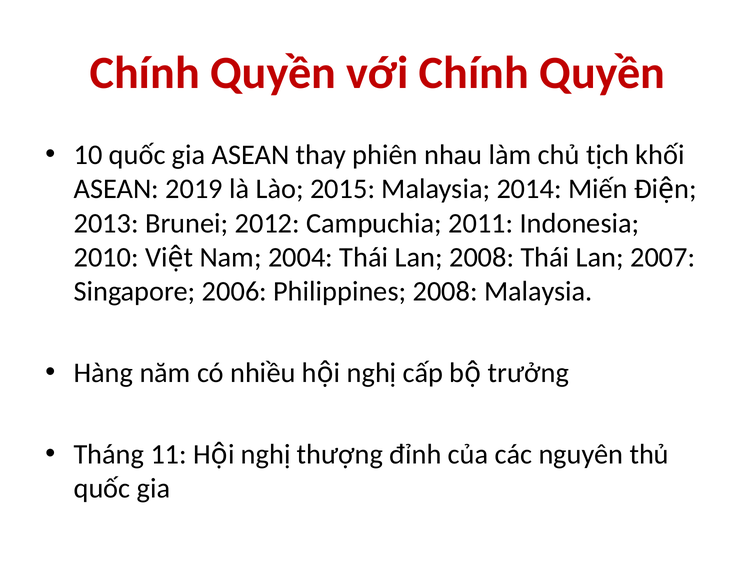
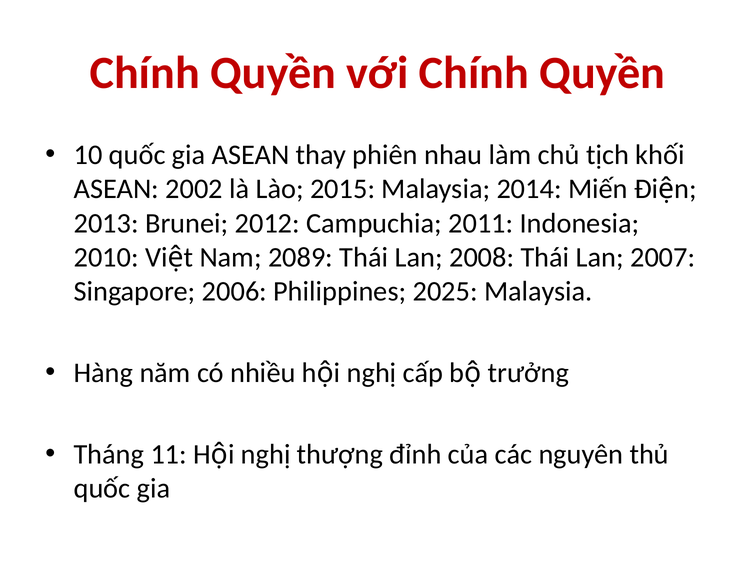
2019: 2019 -> 2002
2004: 2004 -> 2089
Philippines 2008: 2008 -> 2025
